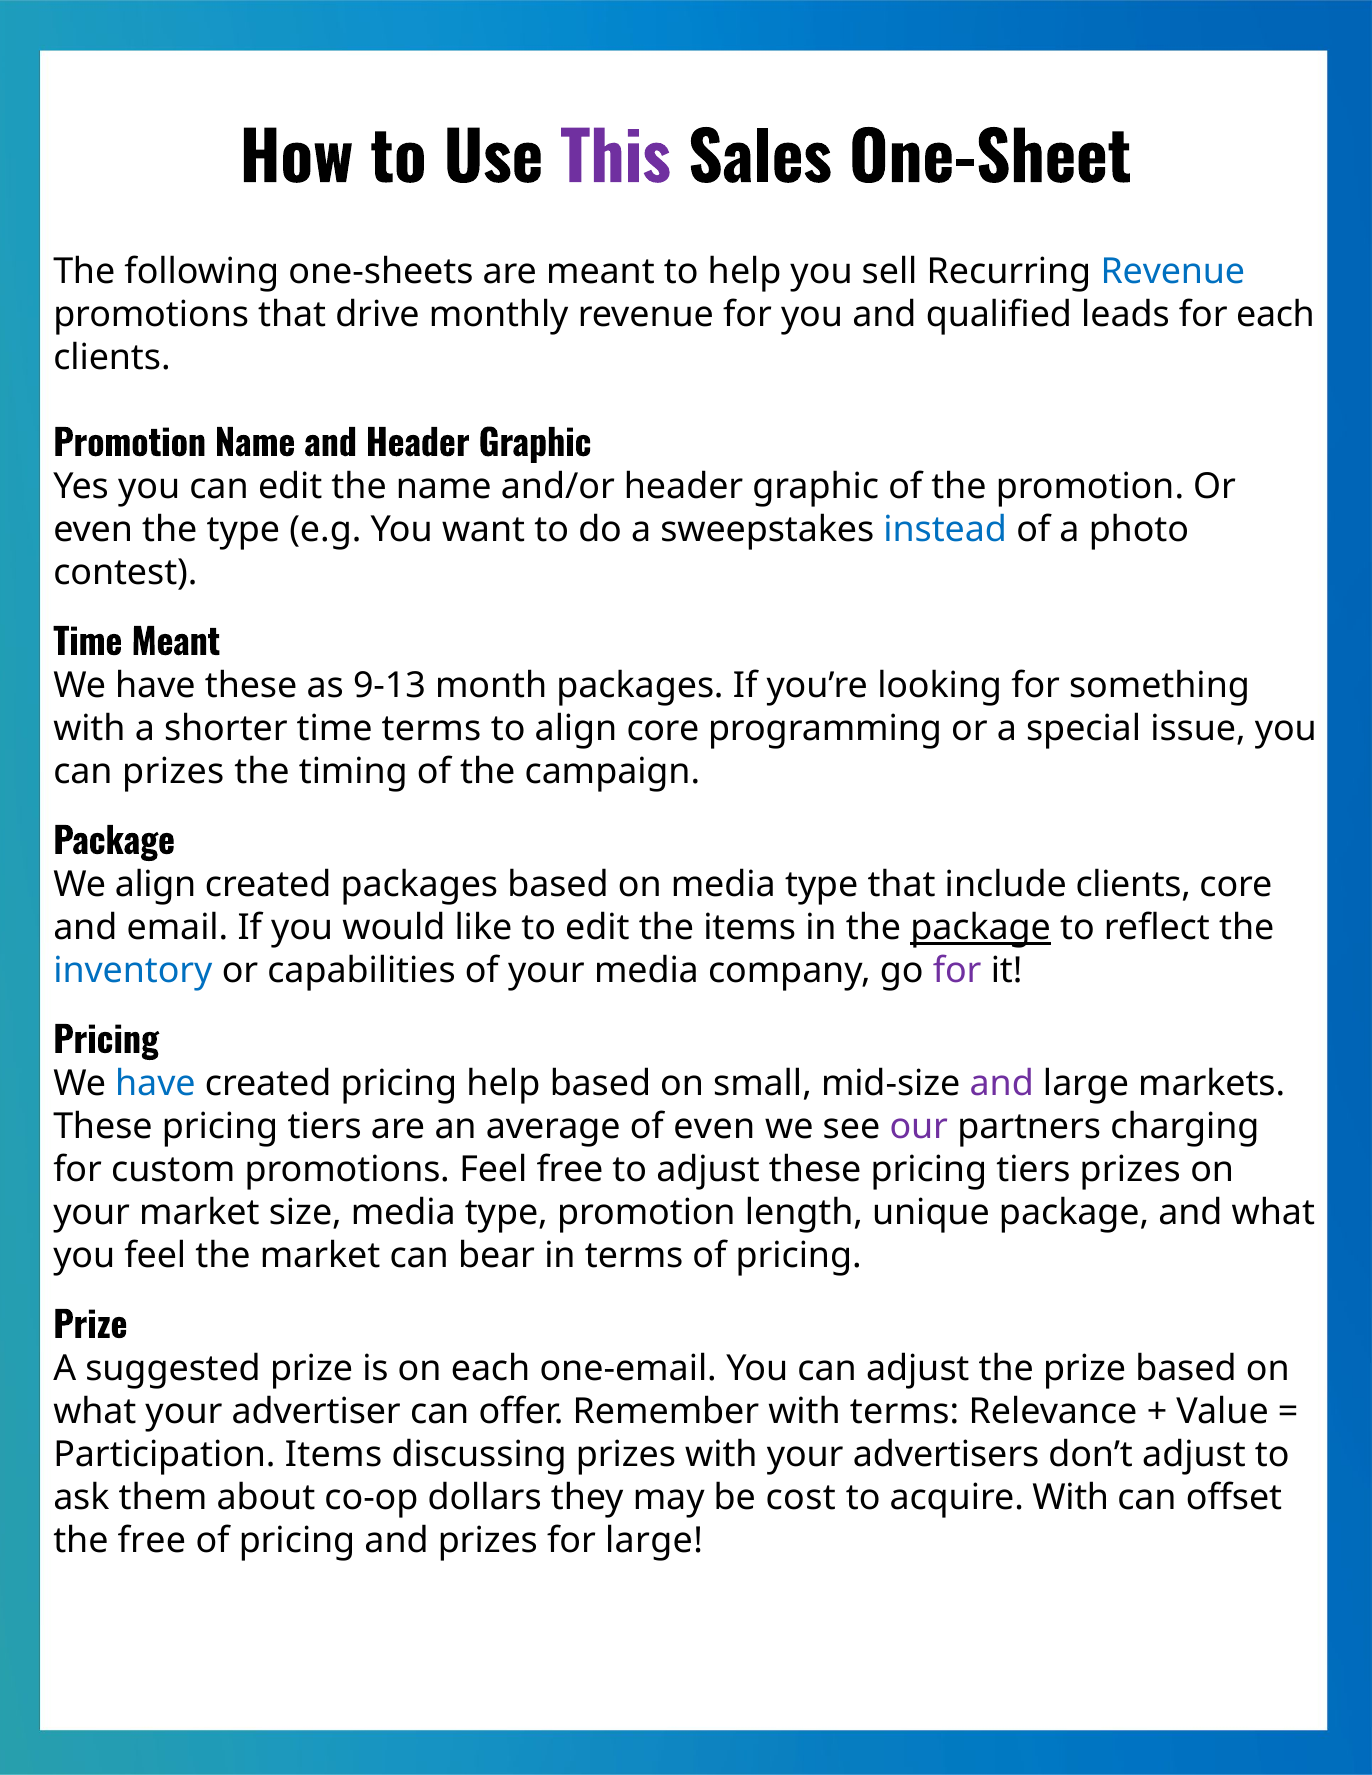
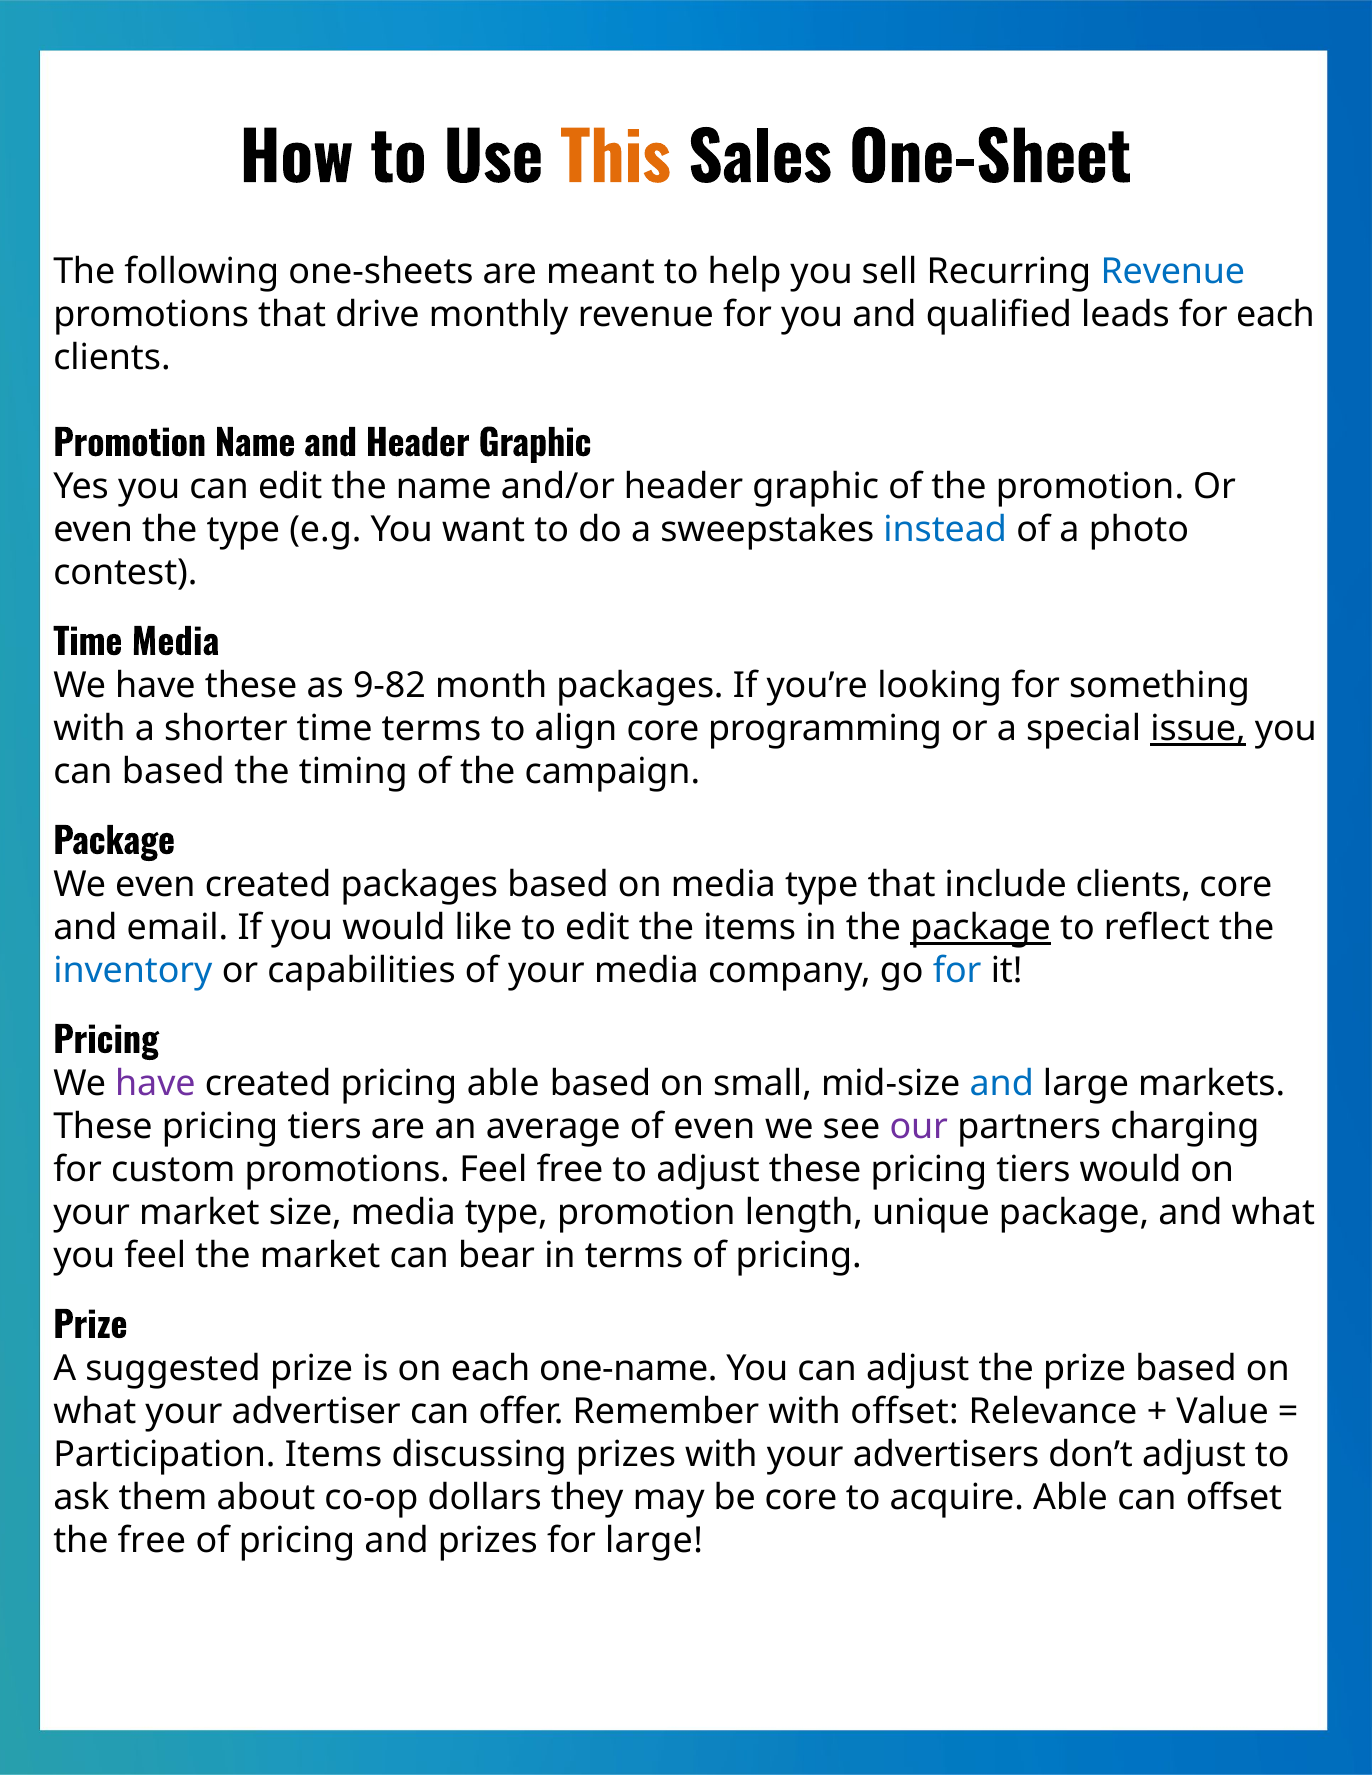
This colour: purple -> orange
Time Meant: Meant -> Media
9-13: 9-13 -> 9-82
issue underline: none -> present
can prizes: prizes -> based
We align: align -> even
for at (957, 971) colour: purple -> blue
have at (155, 1084) colour: blue -> purple
pricing help: help -> able
and at (1002, 1084) colour: purple -> blue
tiers prizes: prizes -> would
one-email: one-email -> one-name
with terms: terms -> offset
be cost: cost -> core
acquire With: With -> Able
